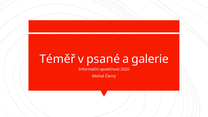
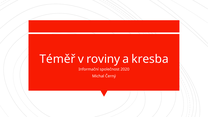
psané: psané -> roviny
galerie: galerie -> kresba
